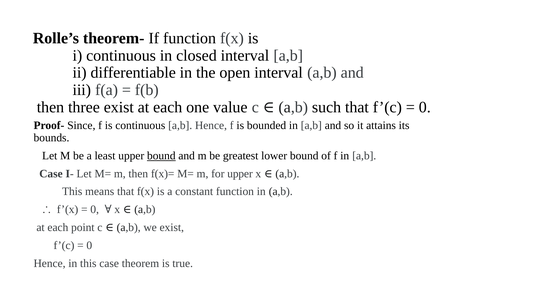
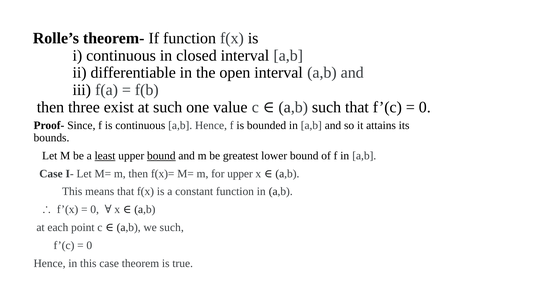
exist at each: each -> such
least underline: none -> present
we exist: exist -> such
